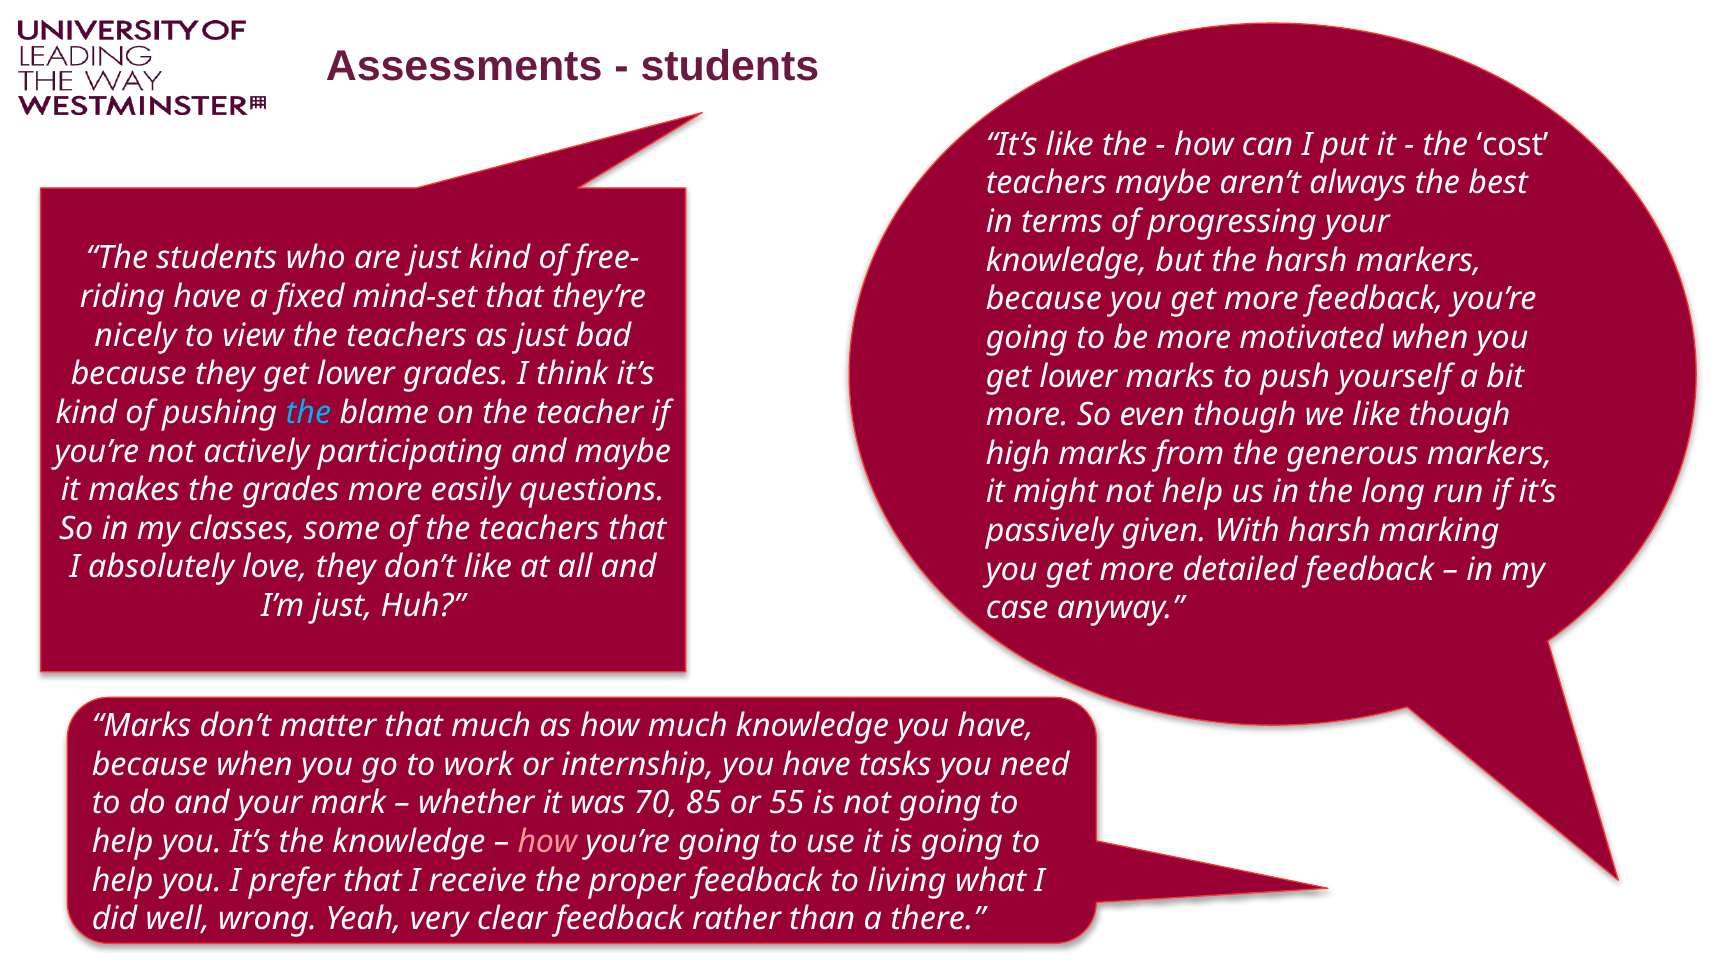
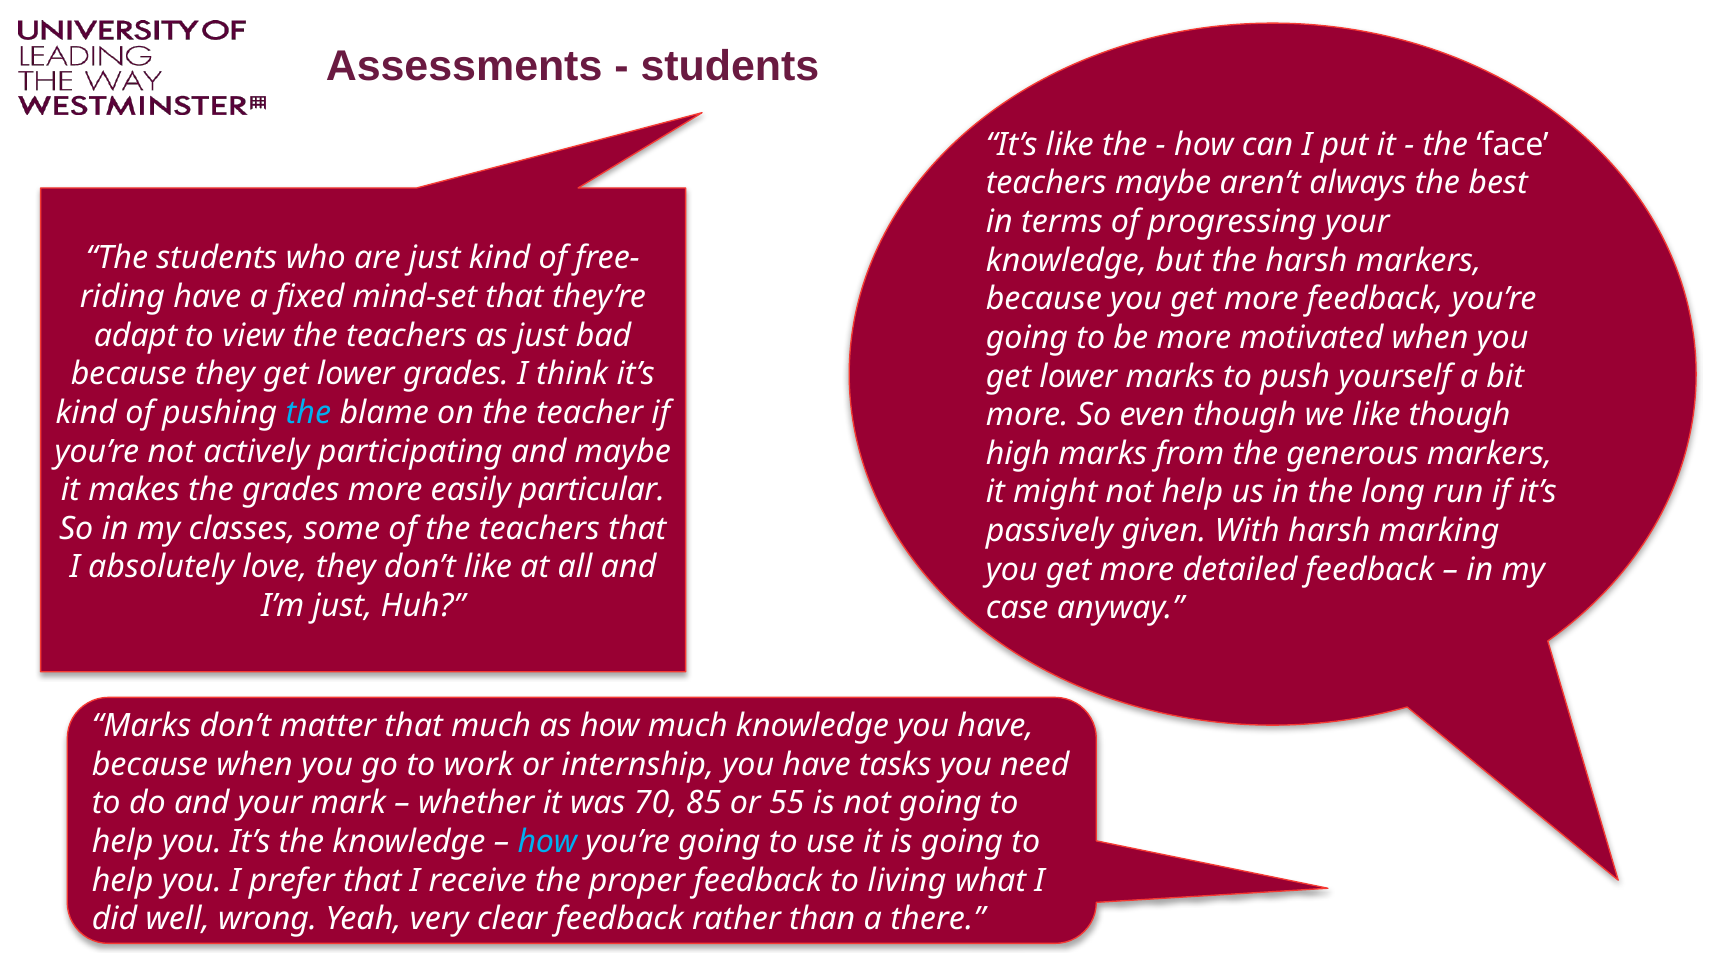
cost: cost -> face
nicely: nicely -> adapt
questions: questions -> particular
how at (547, 842) colour: pink -> light blue
